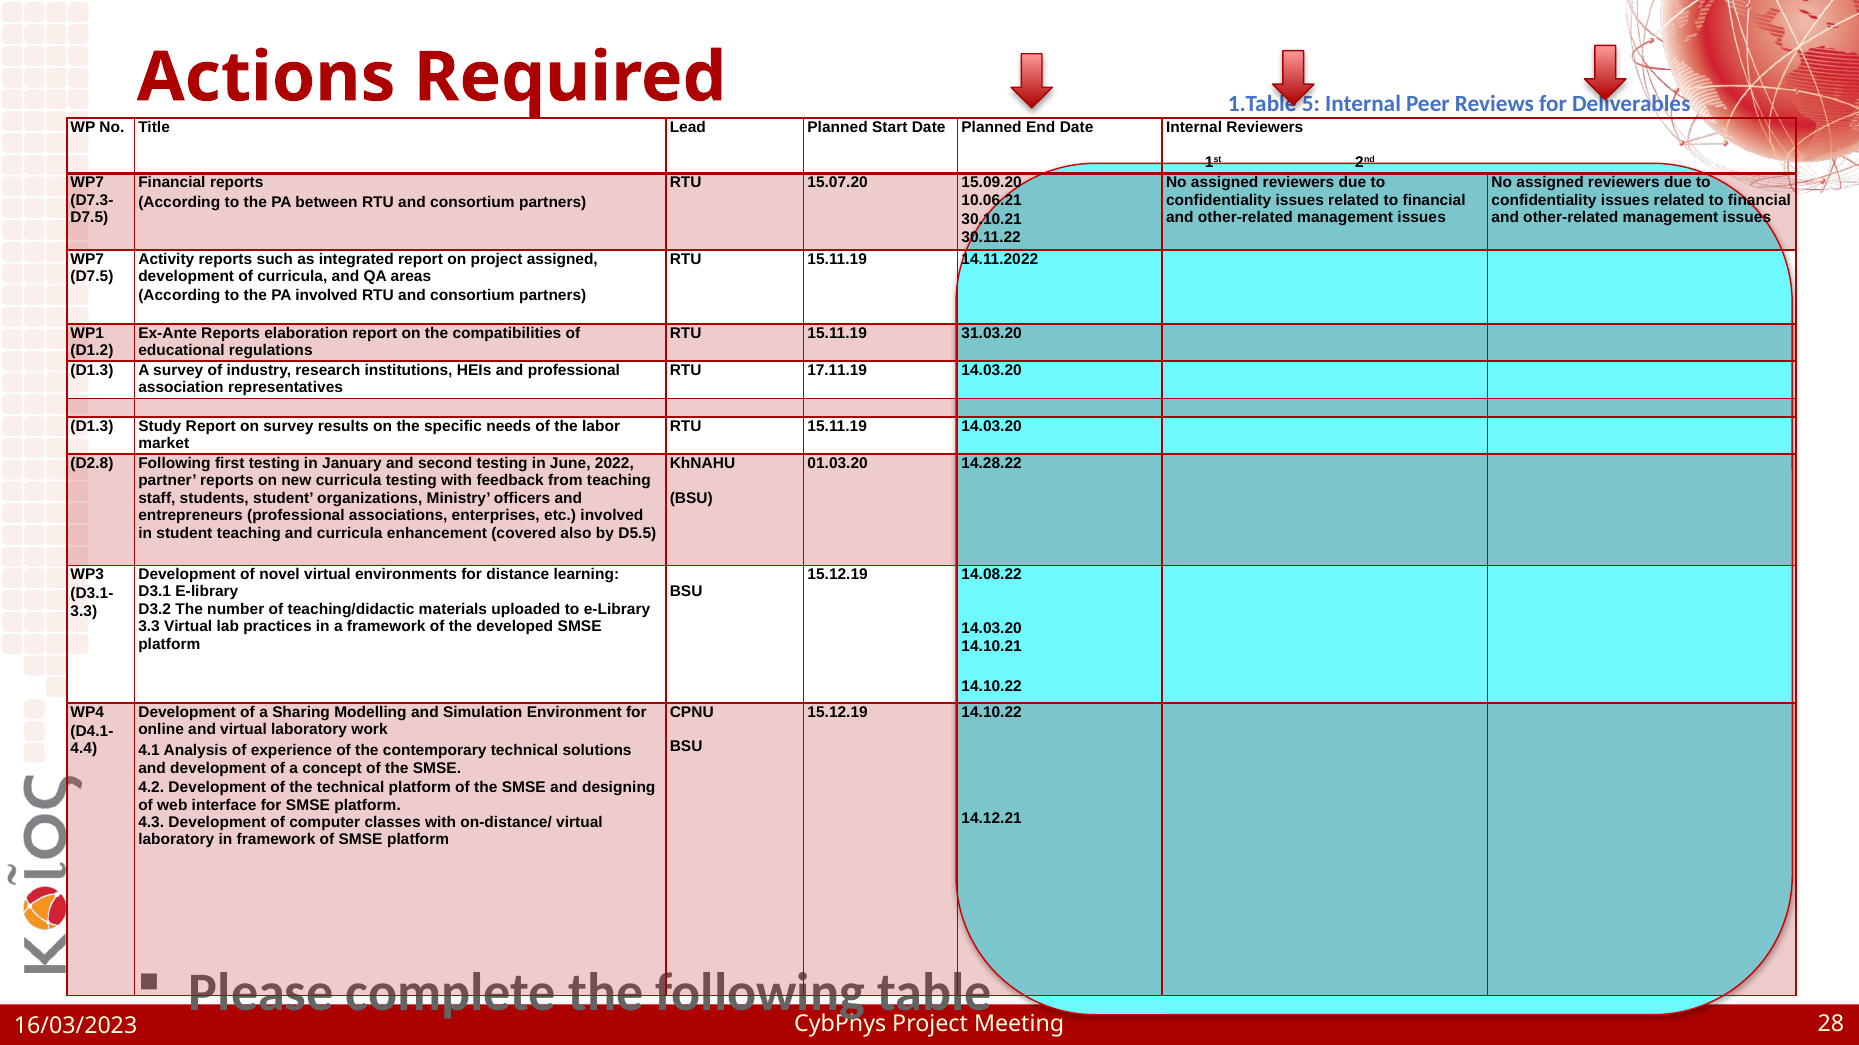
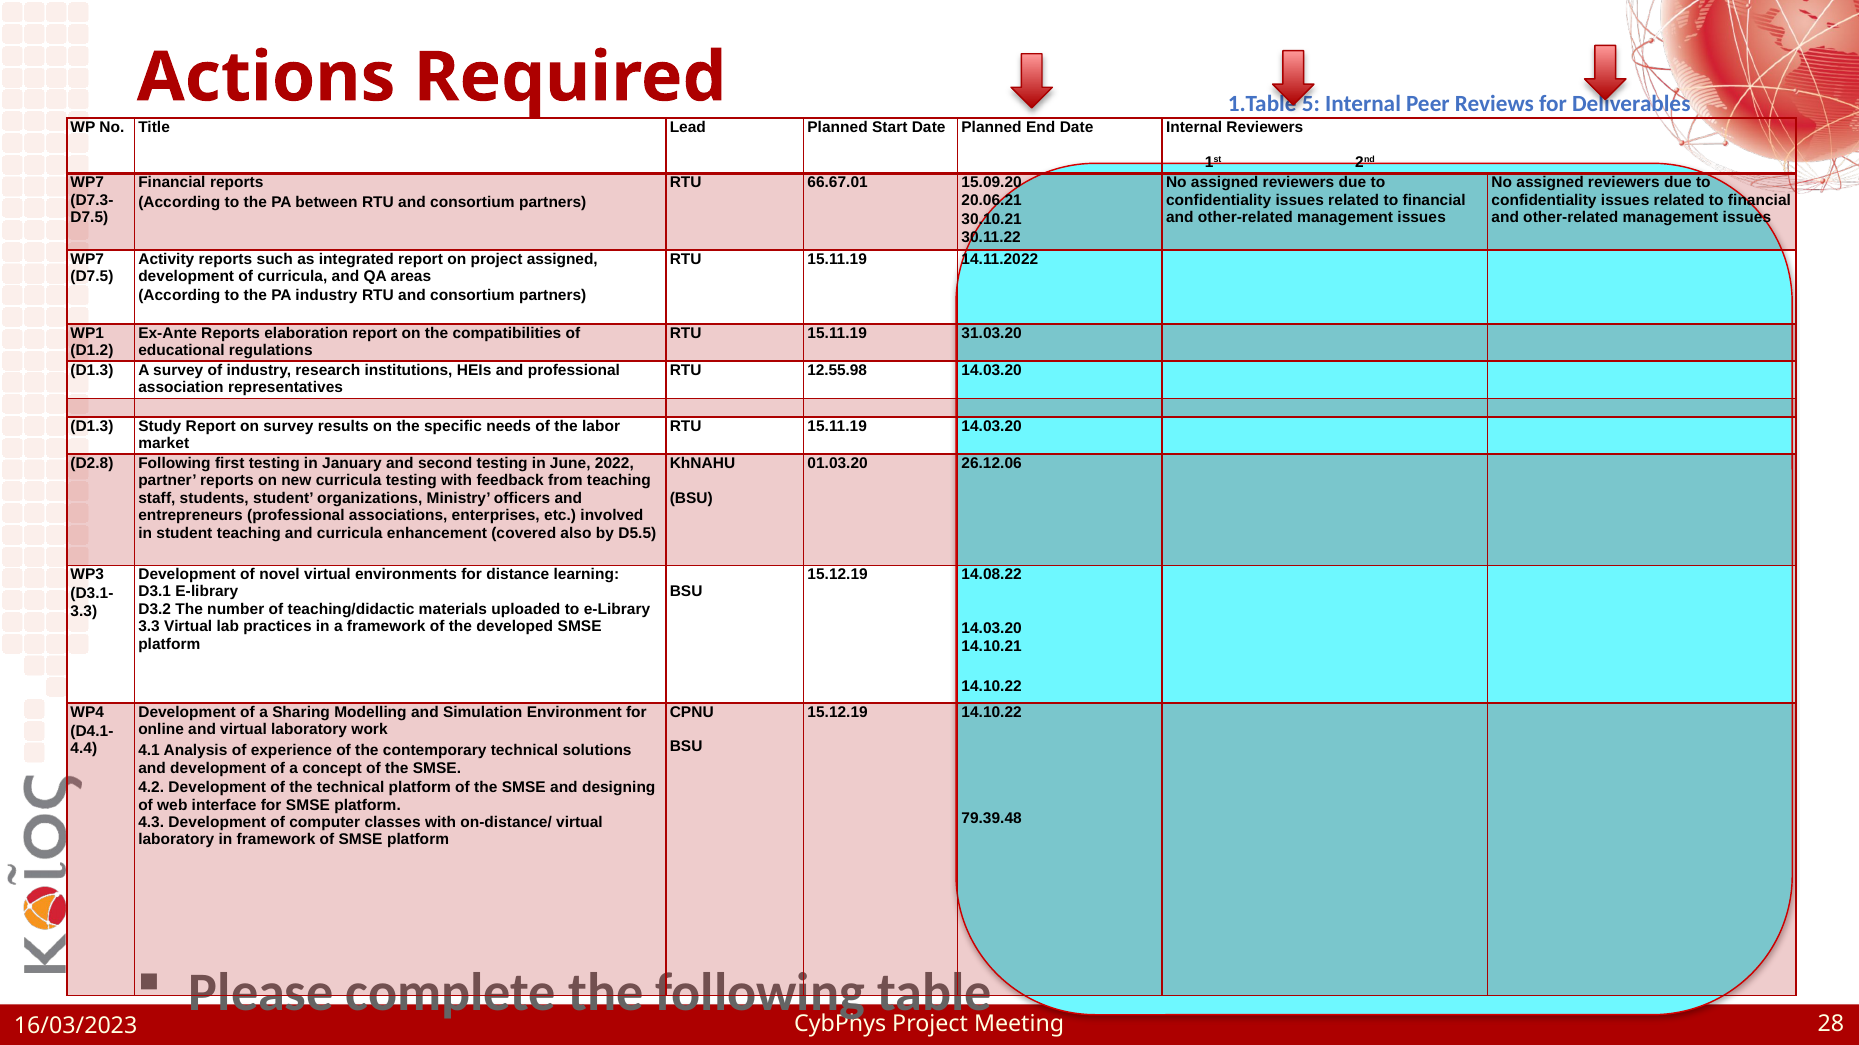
15.07.20: 15.07.20 -> 66.67.01
10.06.21: 10.06.21 -> 20.06.21
PA involved: involved -> industry
17.11.19: 17.11.19 -> 12.55.98
14.28.22: 14.28.22 -> 26.12.06
14.12.21: 14.12.21 -> 79.39.48
